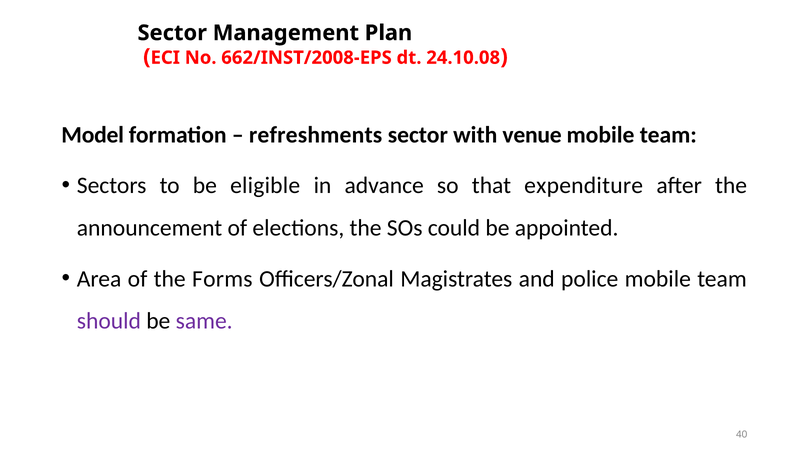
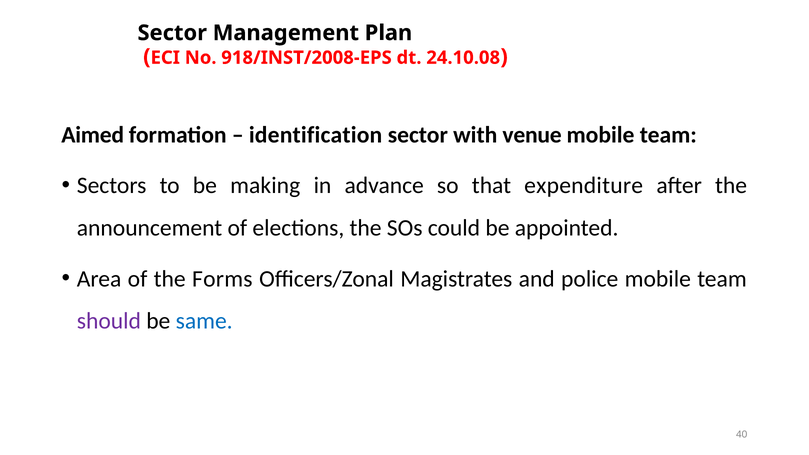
662/INST/2008-EPS: 662/INST/2008-EPS -> 918/INST/2008-EPS
Model: Model -> Aimed
refreshments: refreshments -> identification
eligible: eligible -> making
same colour: purple -> blue
